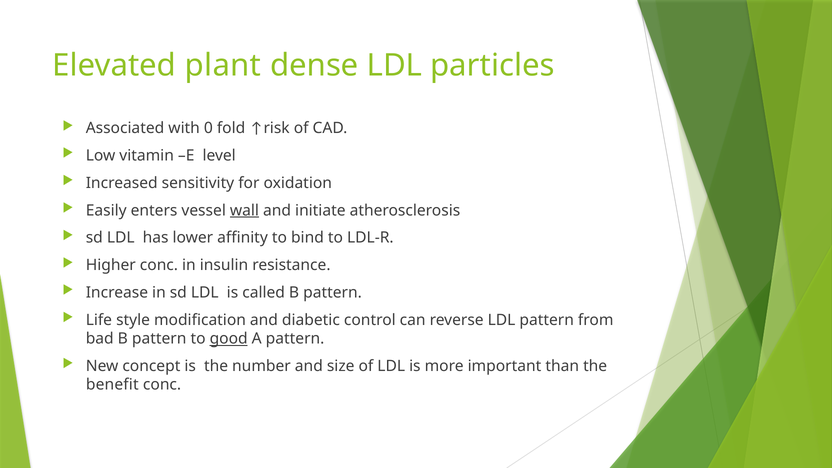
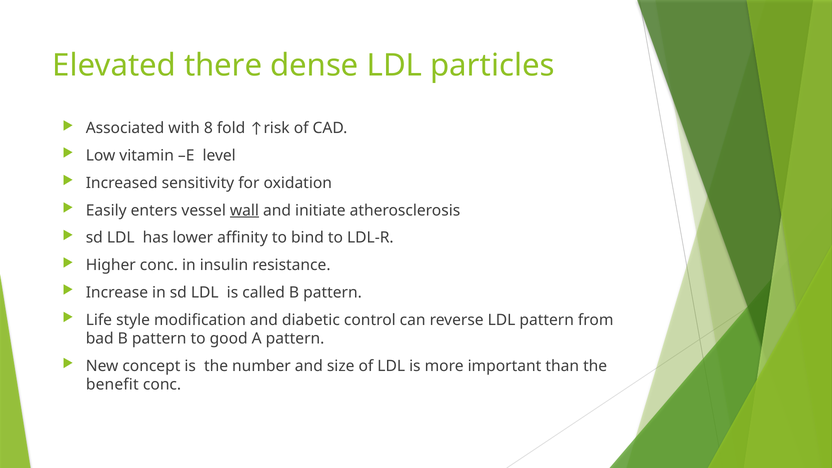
plant: plant -> there
0: 0 -> 8
good underline: present -> none
